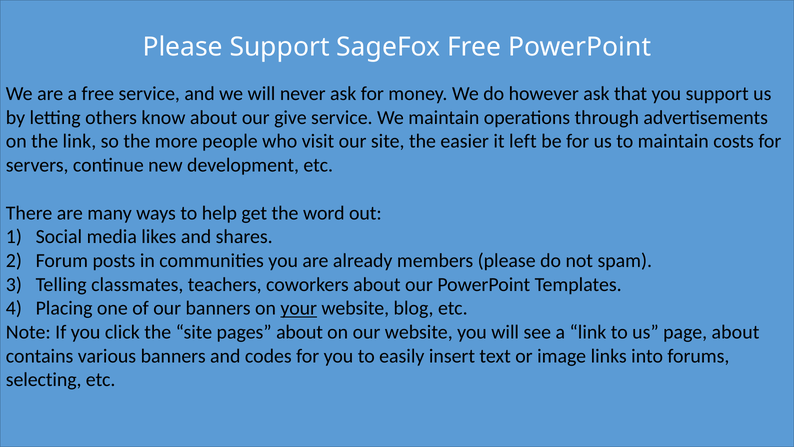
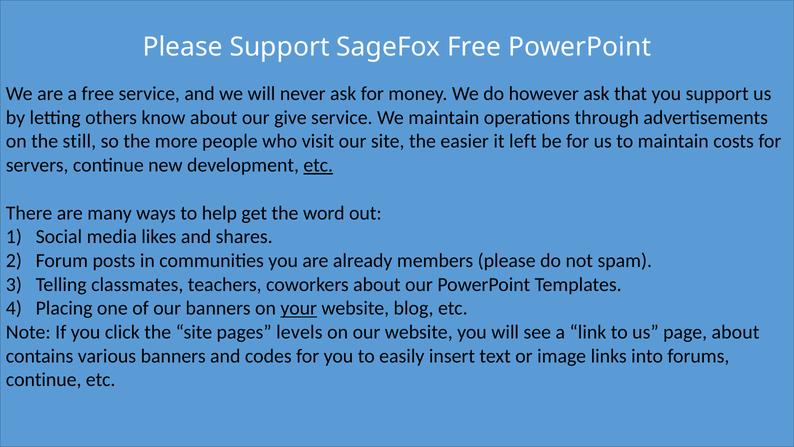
the link: link -> still
etc at (318, 165) underline: none -> present
pages about: about -> levels
selecting at (44, 380): selecting -> continue
